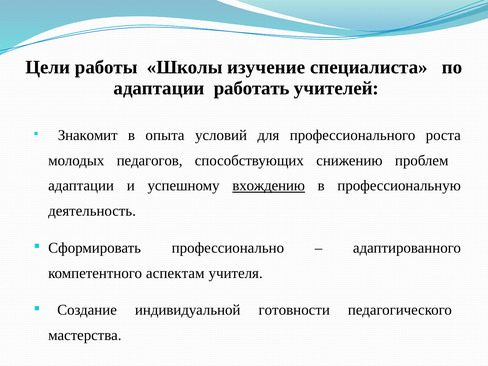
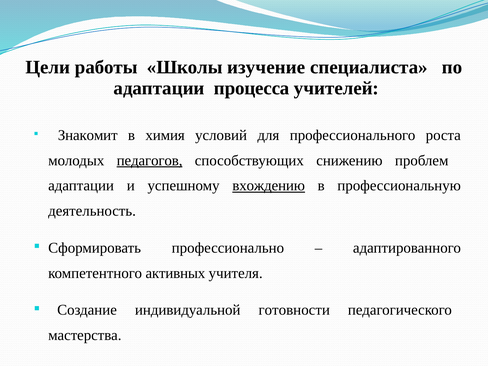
работать: работать -> процесса
опыта: опыта -> химия
педагогов underline: none -> present
аспектам: аспектам -> активных
